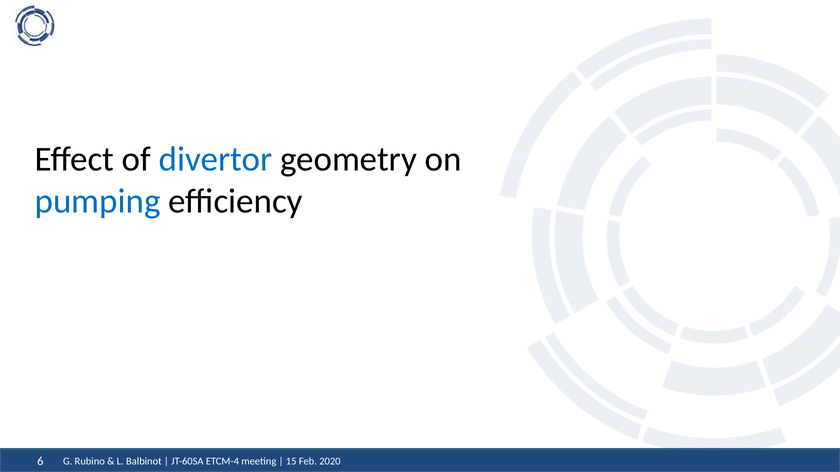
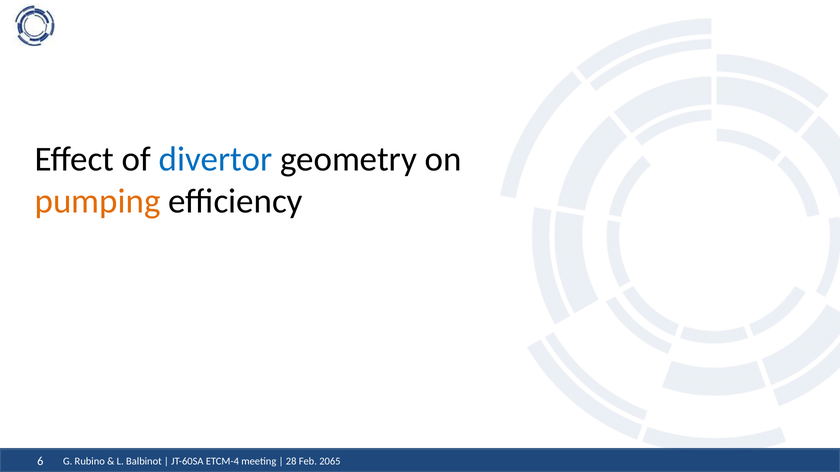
pumping colour: blue -> orange
15: 15 -> 28
2020: 2020 -> 2065
